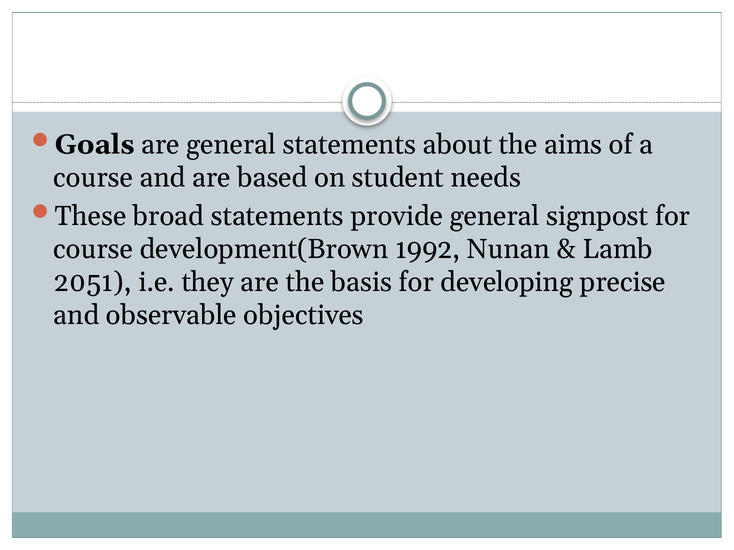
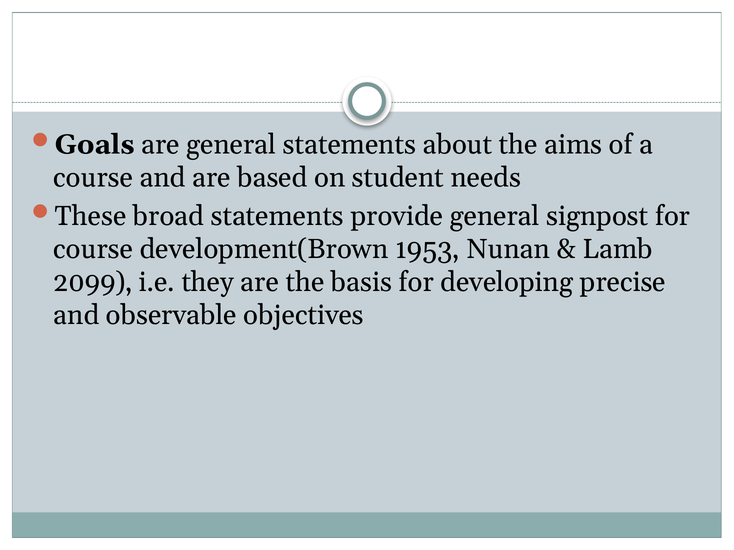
1992: 1992 -> 1953
2051: 2051 -> 2099
